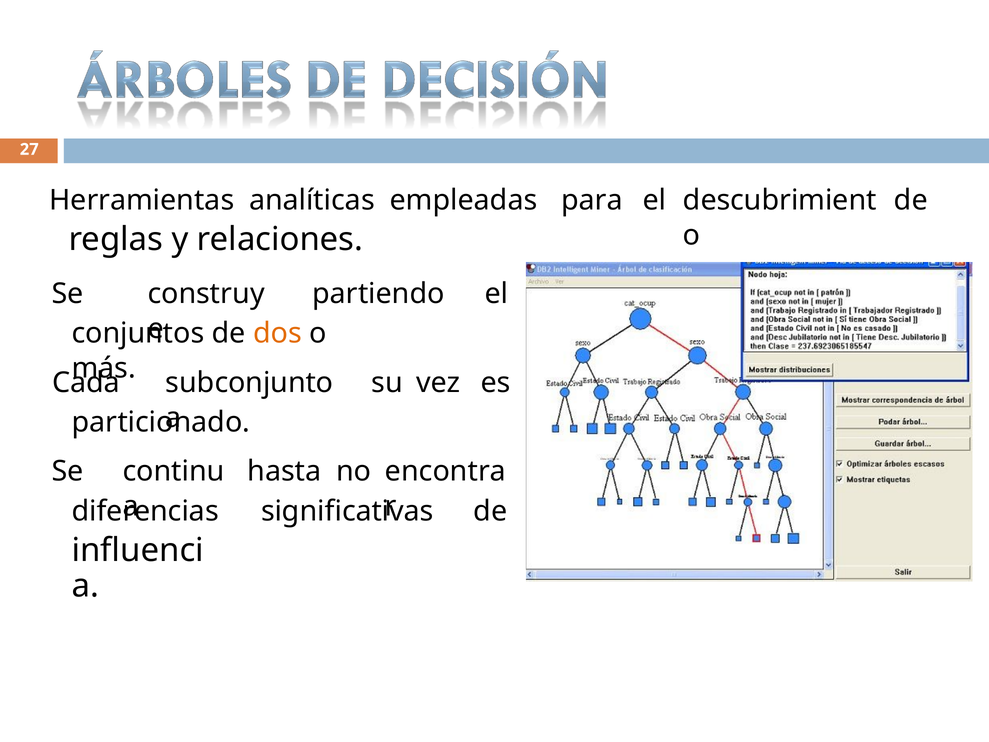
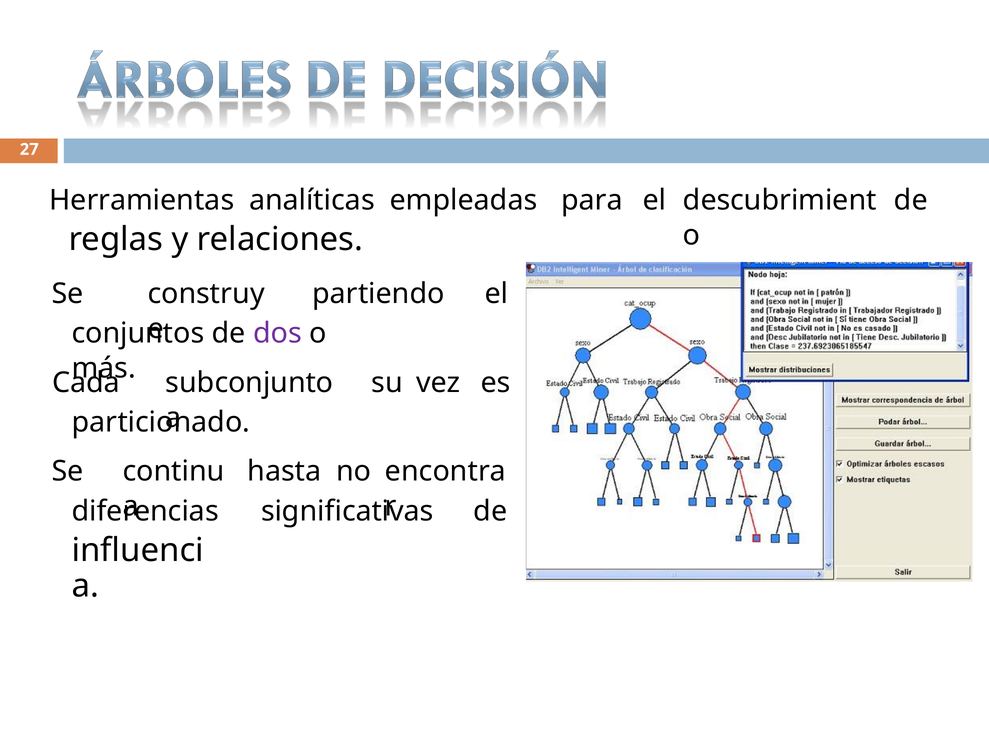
dos colour: orange -> purple
